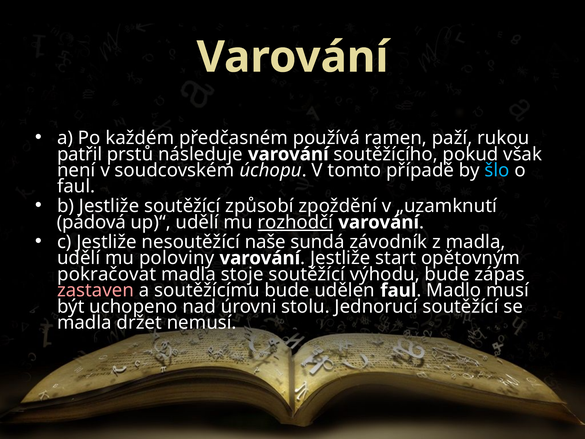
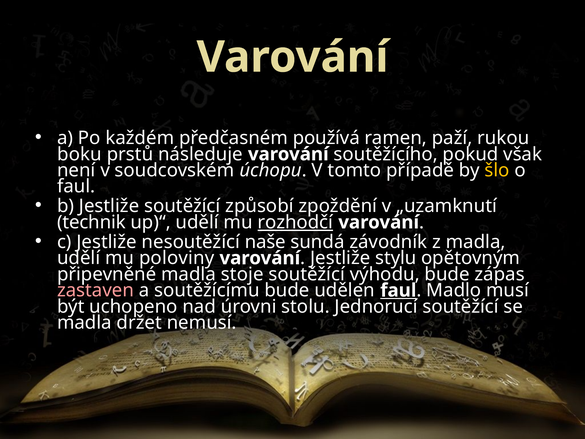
patřil: patřil -> boku
šlo colour: light blue -> yellow
pádová: pádová -> technik
start: start -> stylu
pokračovat: pokračovat -> připevněné
faul at (398, 290) underline: none -> present
